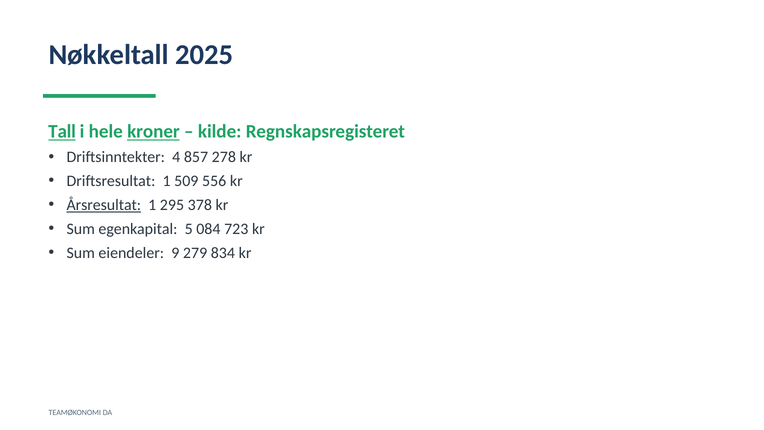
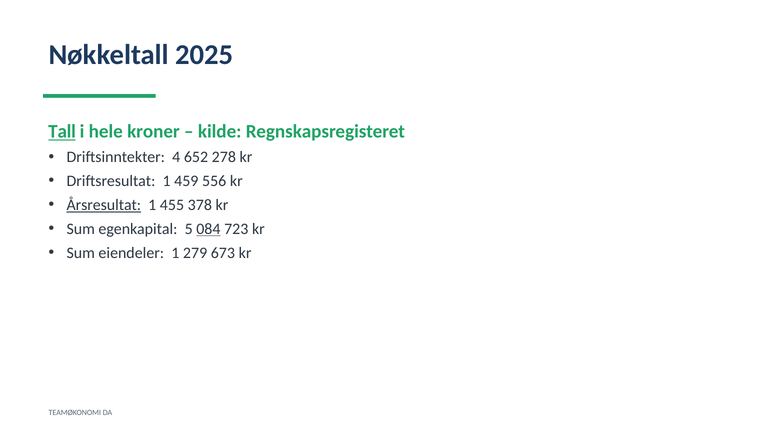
kroner underline: present -> none
857: 857 -> 652
509: 509 -> 459
295: 295 -> 455
084 underline: none -> present
eiendeler 9: 9 -> 1
834: 834 -> 673
